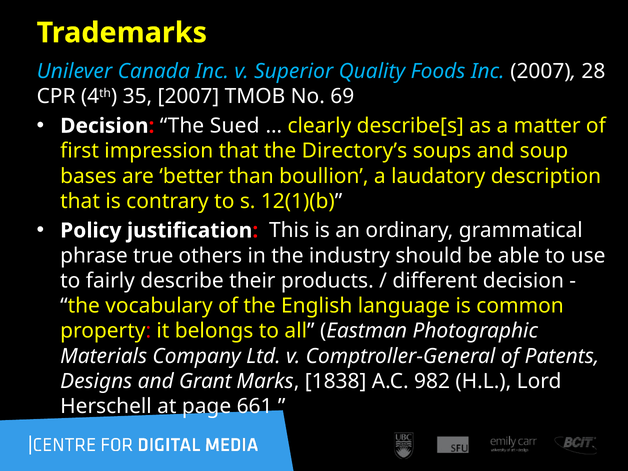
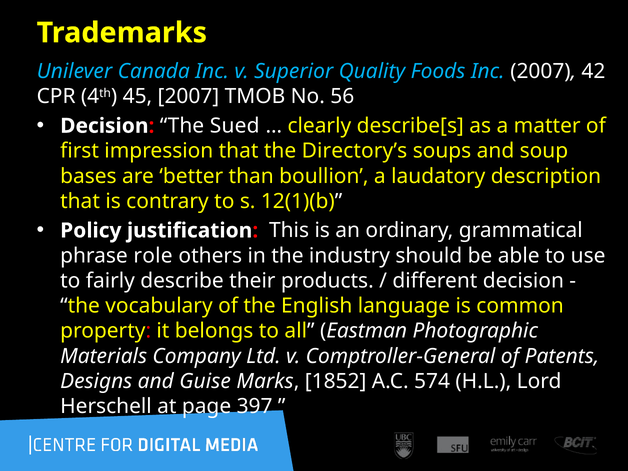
28: 28 -> 42
35: 35 -> 45
69: 69 -> 56
true: true -> role
Grant: Grant -> Guise
1838: 1838 -> 1852
982: 982 -> 574
661: 661 -> 397
